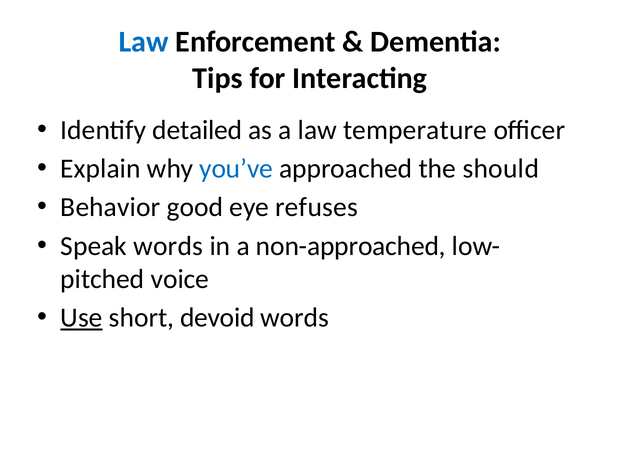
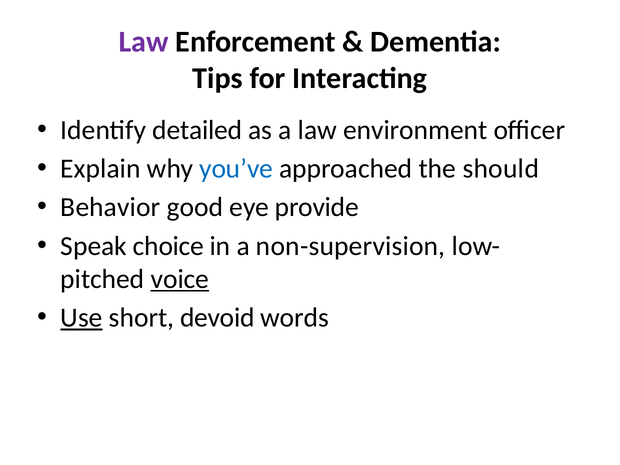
Law at (144, 42) colour: blue -> purple
temperature: temperature -> environment
refuses: refuses -> provide
Speak words: words -> choice
non-approached: non-approached -> non-supervision
voice underline: none -> present
